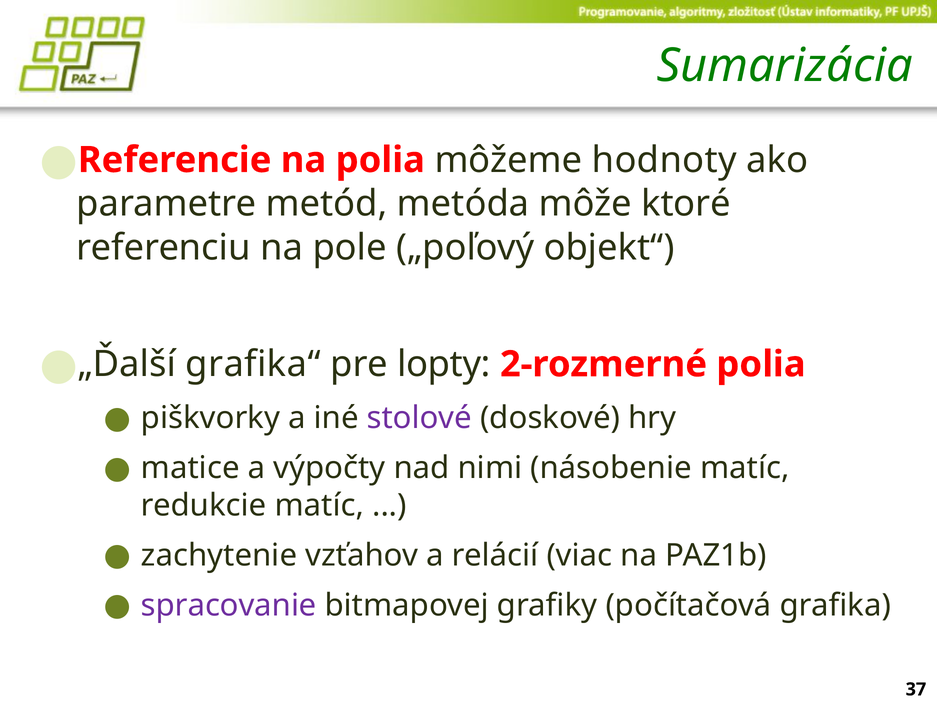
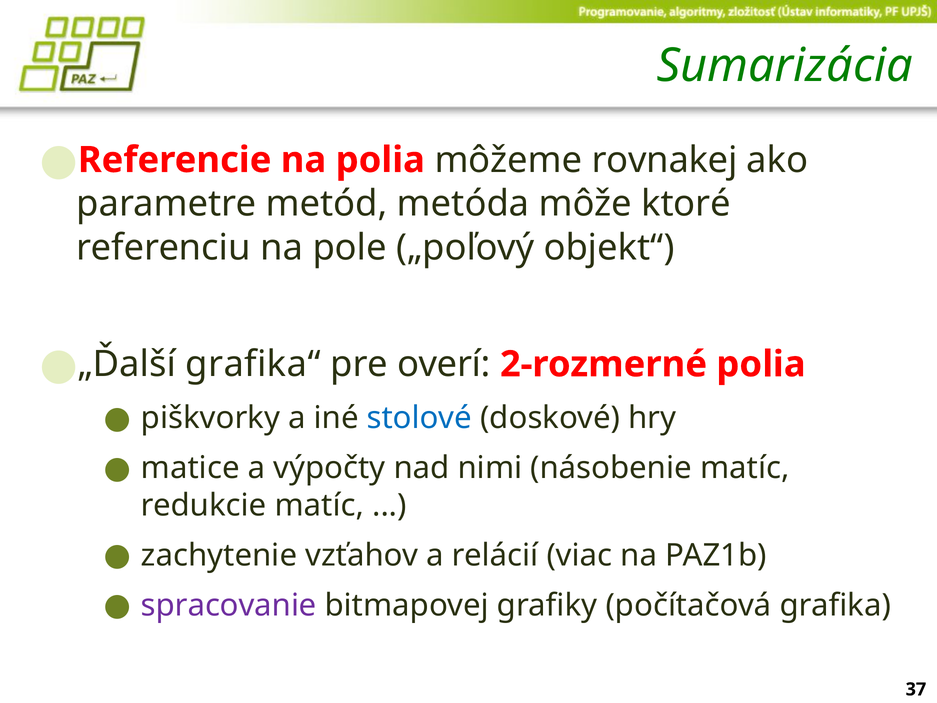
hodnoty: hodnoty -> rovnakej
lopty: lopty -> overí
stolové colour: purple -> blue
